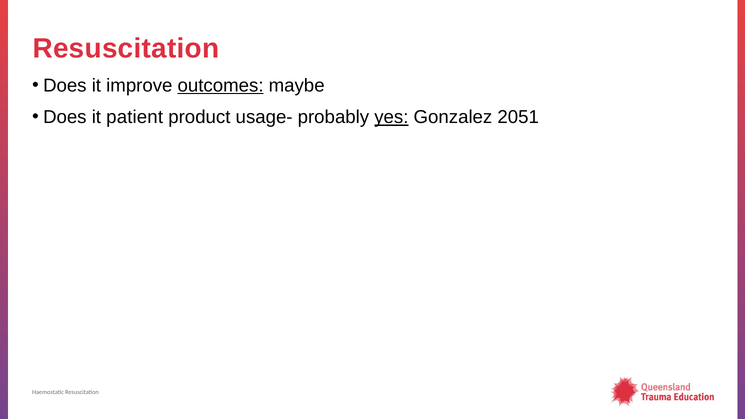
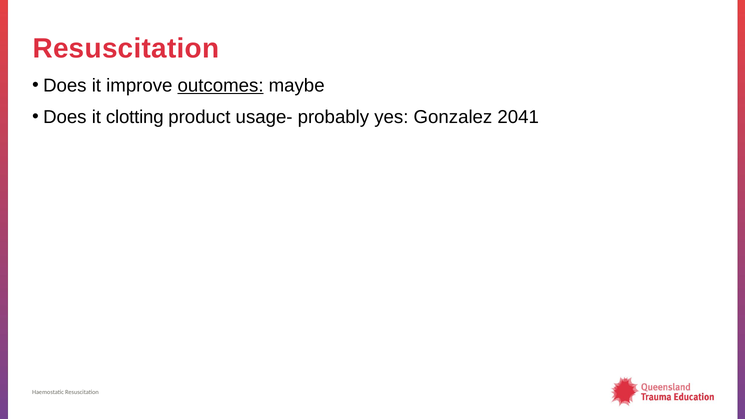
patient: patient -> clotting
yes underline: present -> none
2051: 2051 -> 2041
